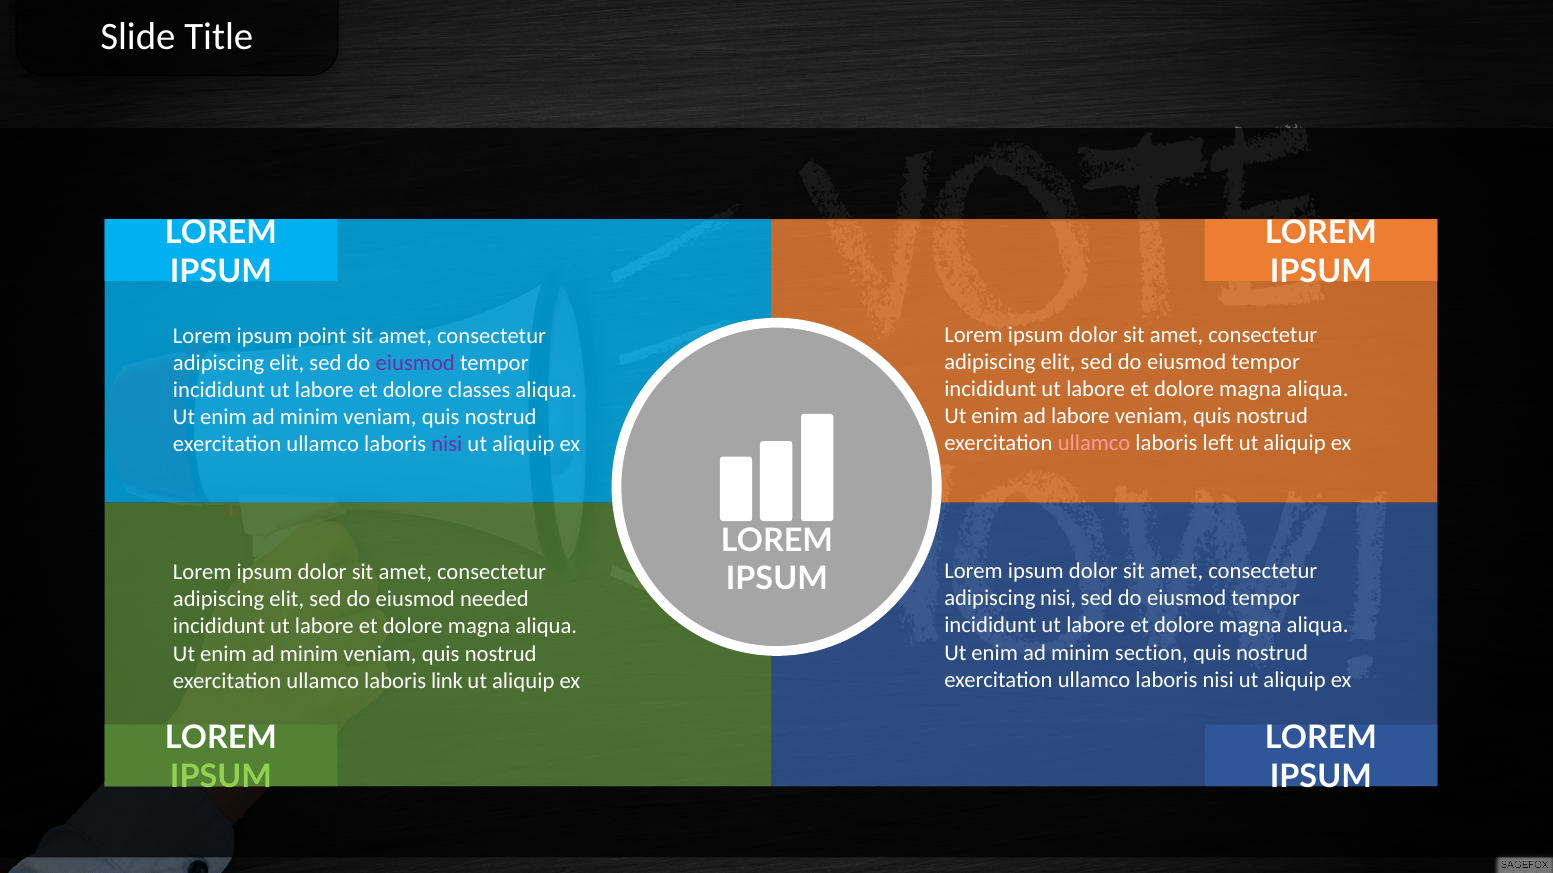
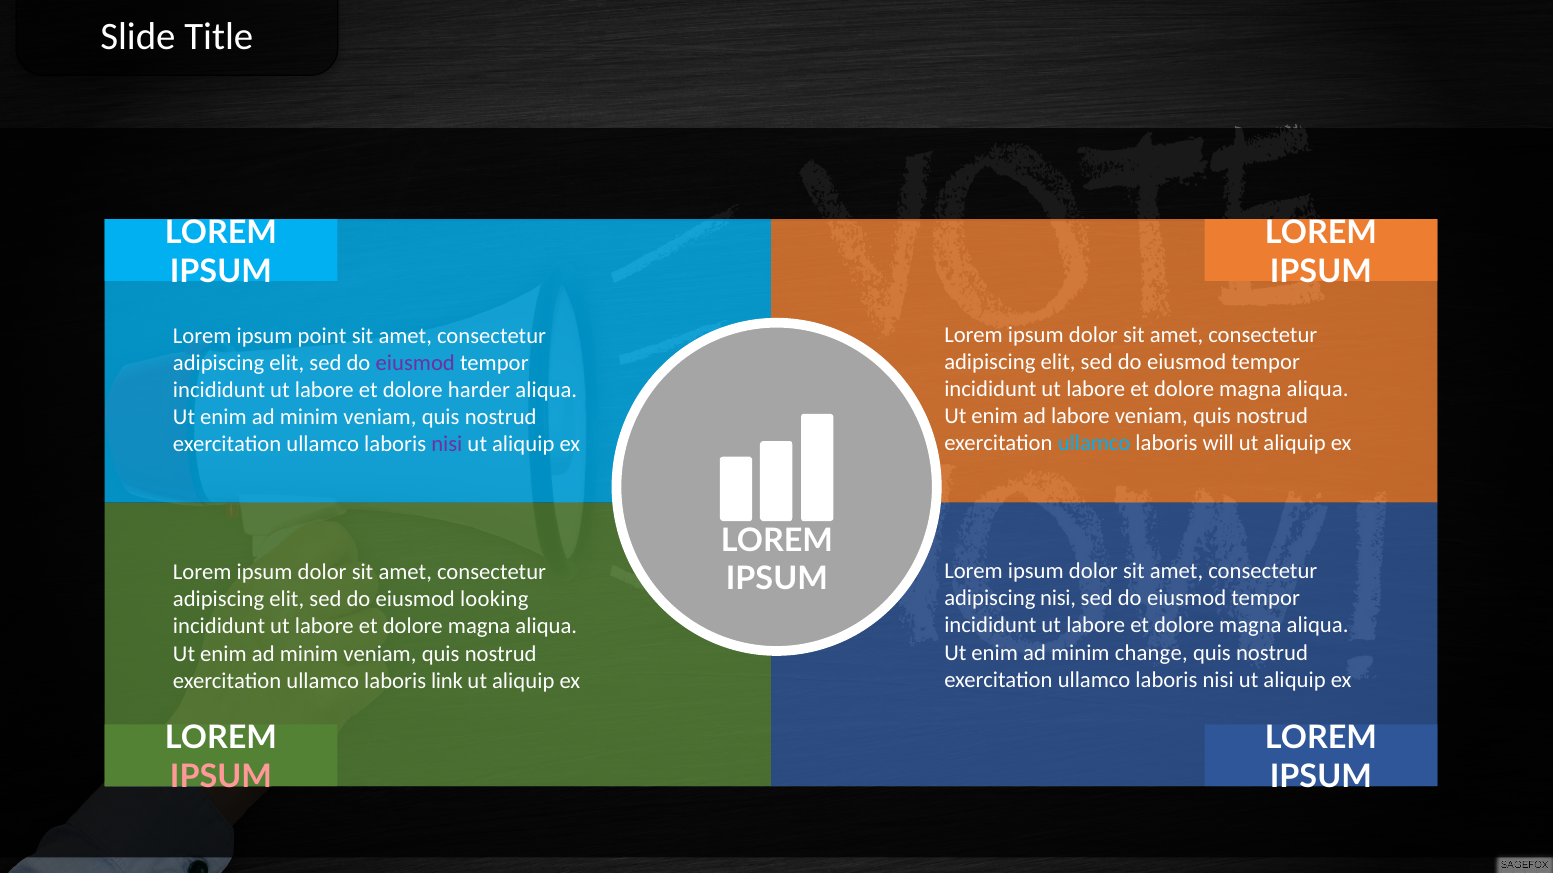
classes: classes -> harder
ullamco at (1094, 444) colour: pink -> light blue
left: left -> will
needed: needed -> looking
section: section -> change
IPSUM at (221, 777) colour: light green -> pink
